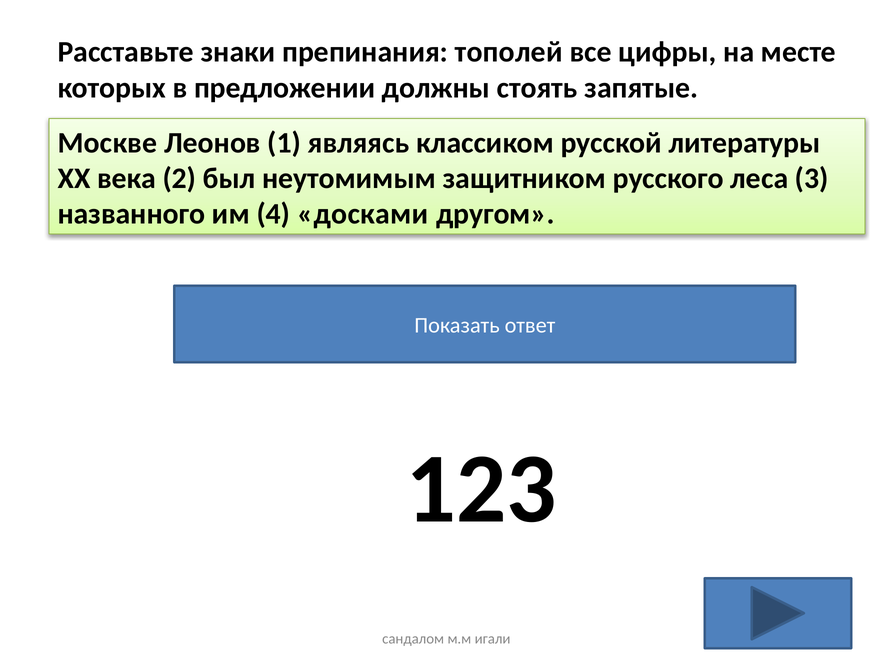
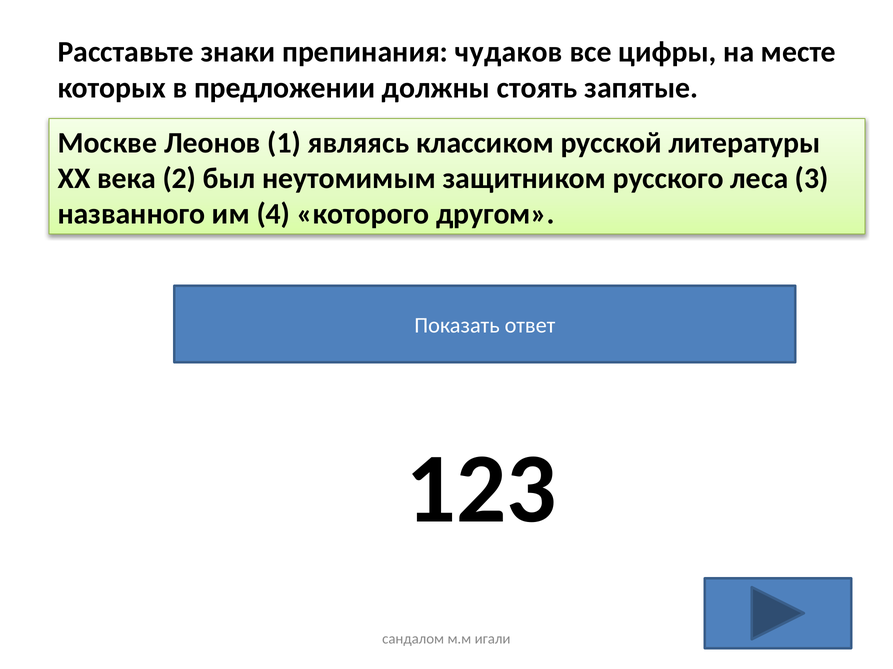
тополей: тополей -> чудаков
досками: досками -> которого
